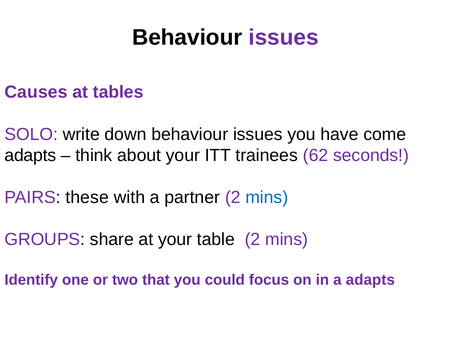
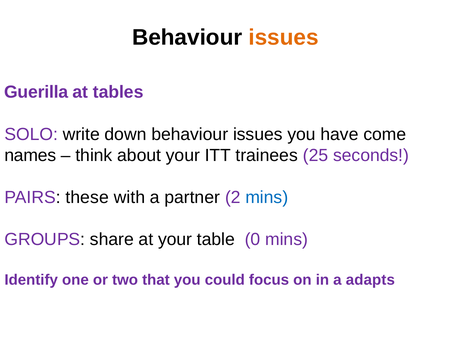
issues at (284, 37) colour: purple -> orange
Causes: Causes -> Guerilla
adapts at (30, 155): adapts -> names
62: 62 -> 25
table 2: 2 -> 0
